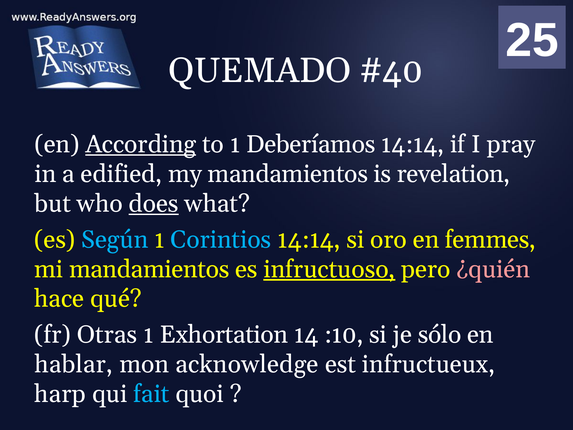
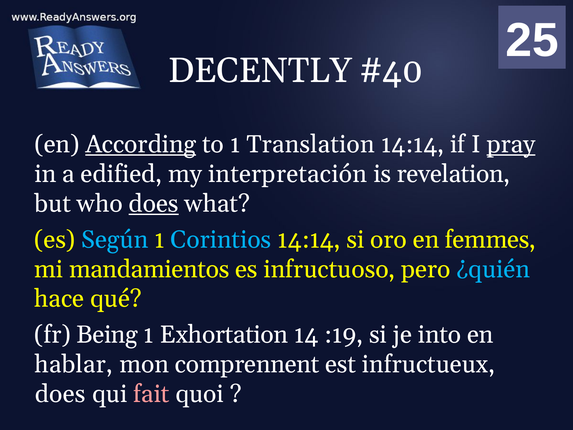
QUEMADO: QUEMADO -> DECENTLY
Deberíamos: Deberíamos -> Translation
pray underline: none -> present
my mandamientos: mandamientos -> interpretación
infructuoso underline: present -> none
¿quién colour: pink -> light blue
Otras: Otras -> Being
:10: :10 -> :19
sólo: sólo -> into
acknowledge: acknowledge -> comprennent
harp at (60, 394): harp -> does
fait colour: light blue -> pink
